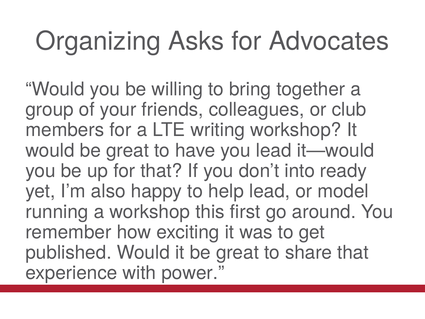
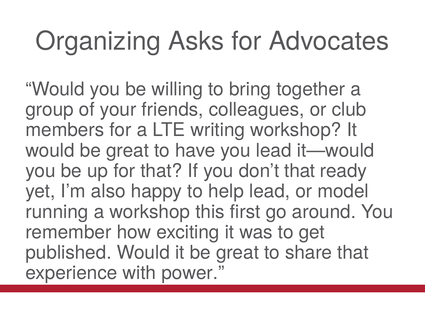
don’t into: into -> that
